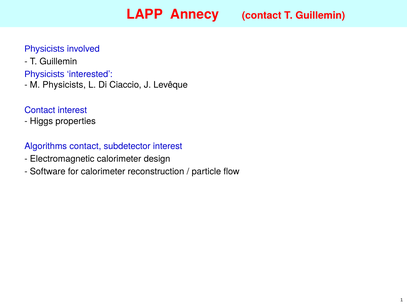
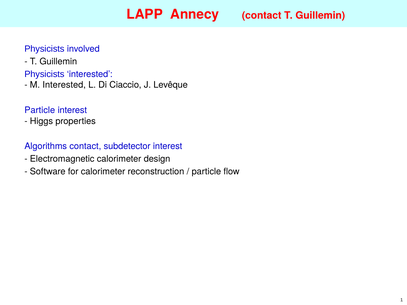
M Physicists: Physicists -> Interested
Contact at (40, 110): Contact -> Particle
